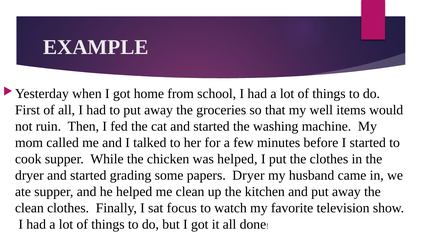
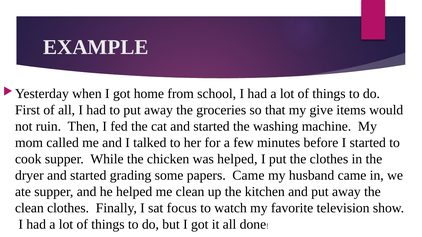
well: well -> give
papers Dryer: Dryer -> Came
